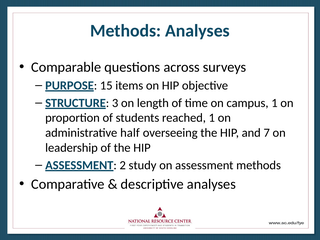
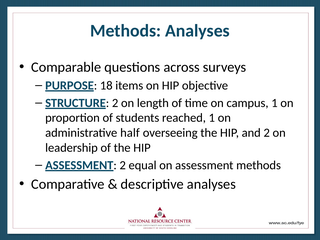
15: 15 -> 18
STRUCTURE 3: 3 -> 2
and 7: 7 -> 2
study: study -> equal
